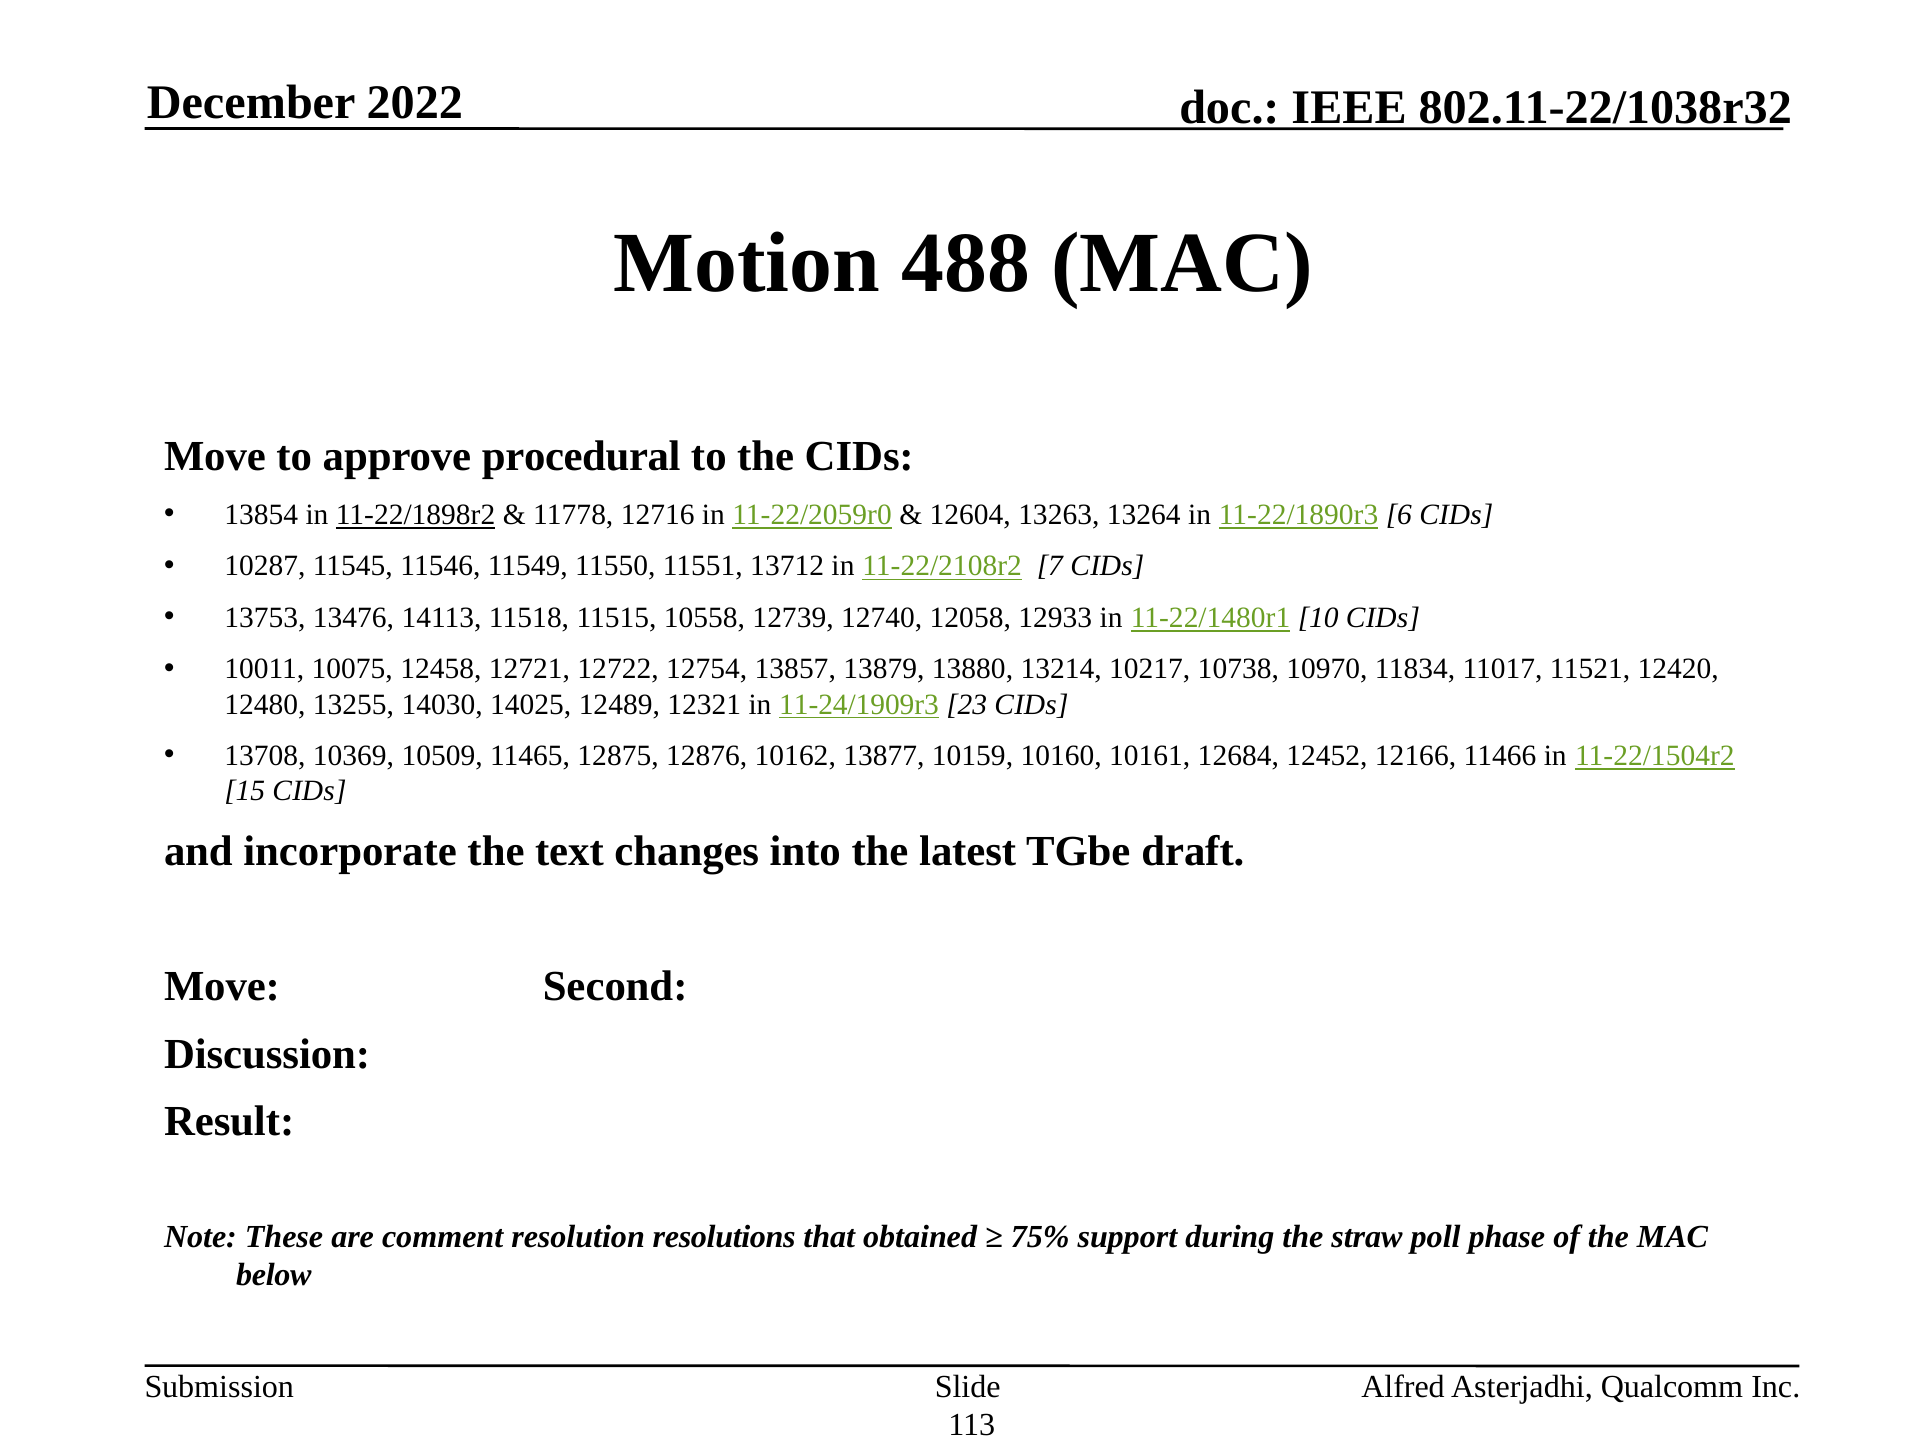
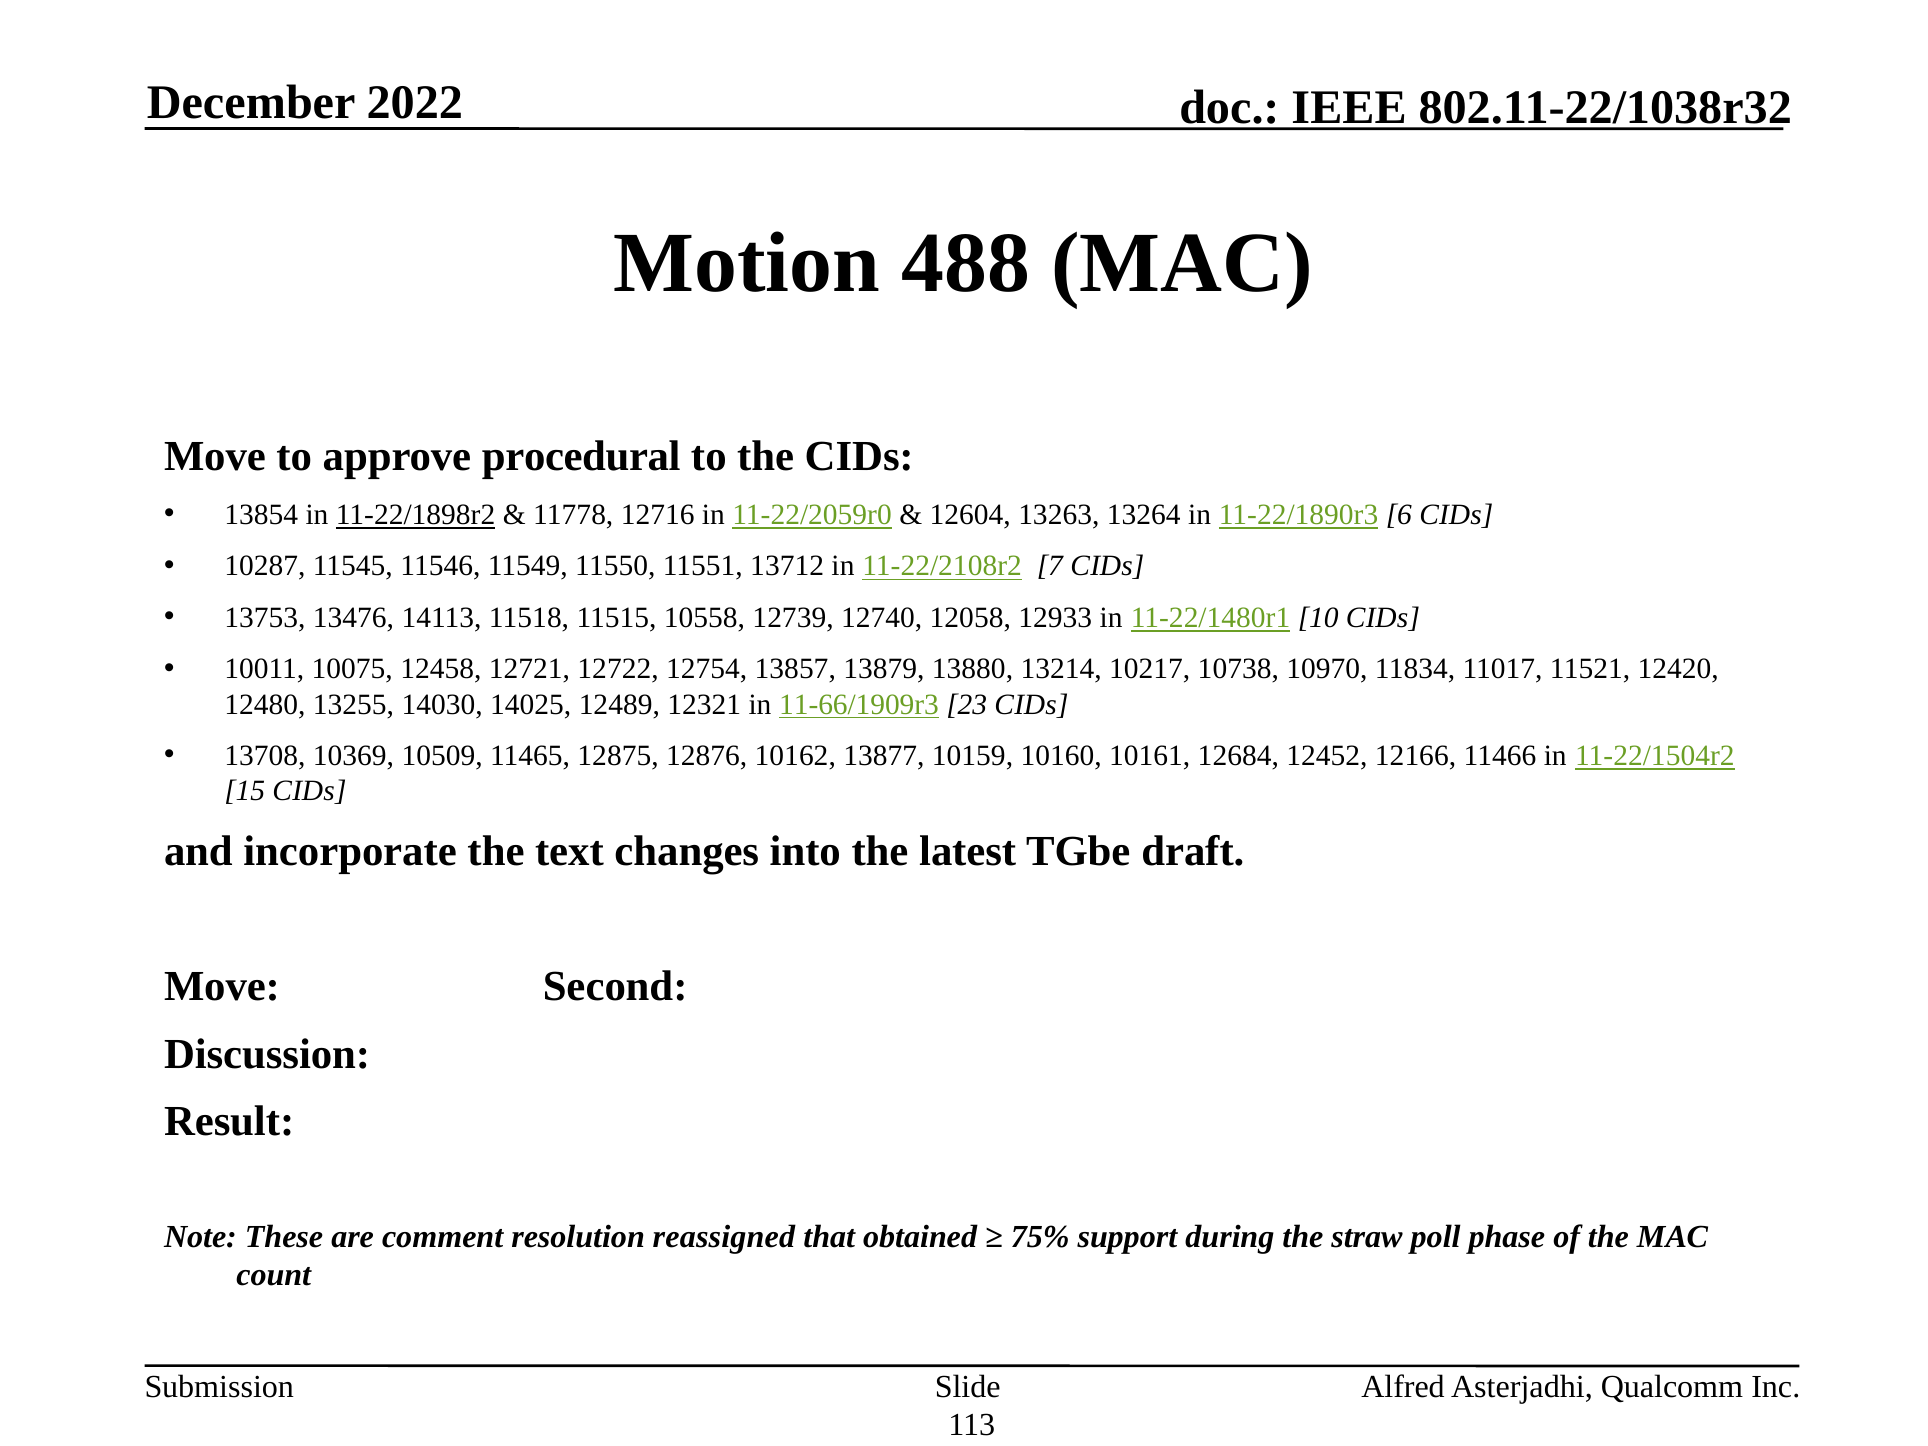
11-24/1909r3: 11-24/1909r3 -> 11-66/1909r3
resolutions: resolutions -> reassigned
below: below -> count
